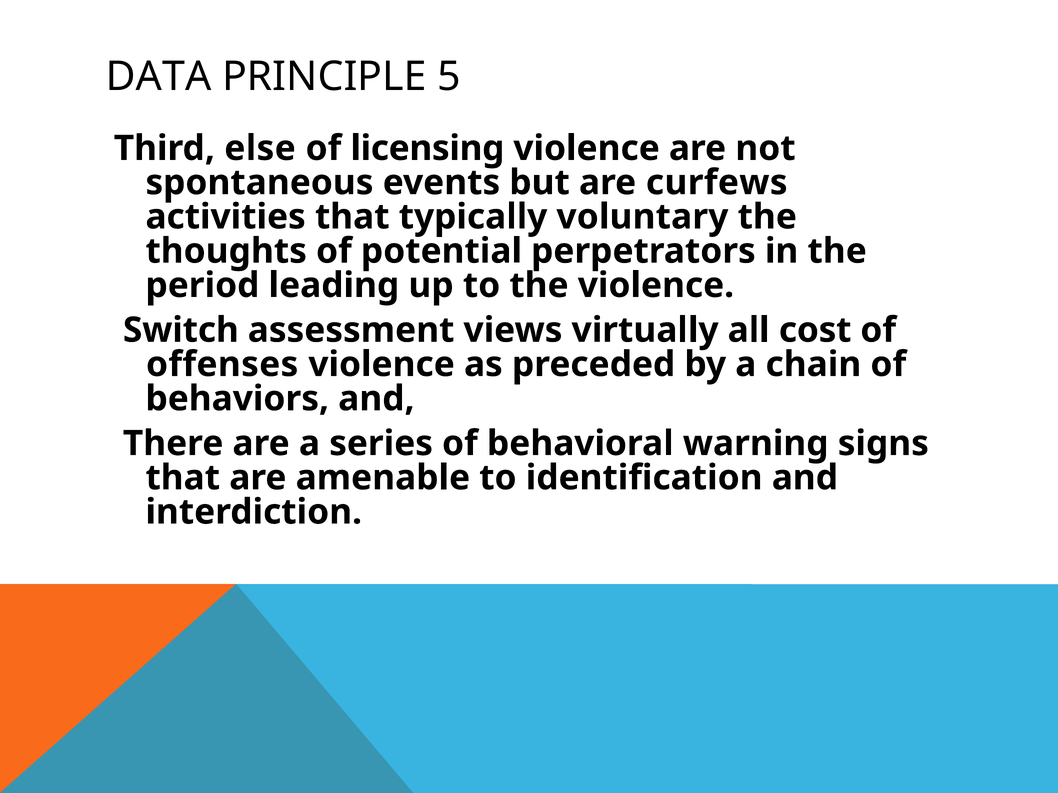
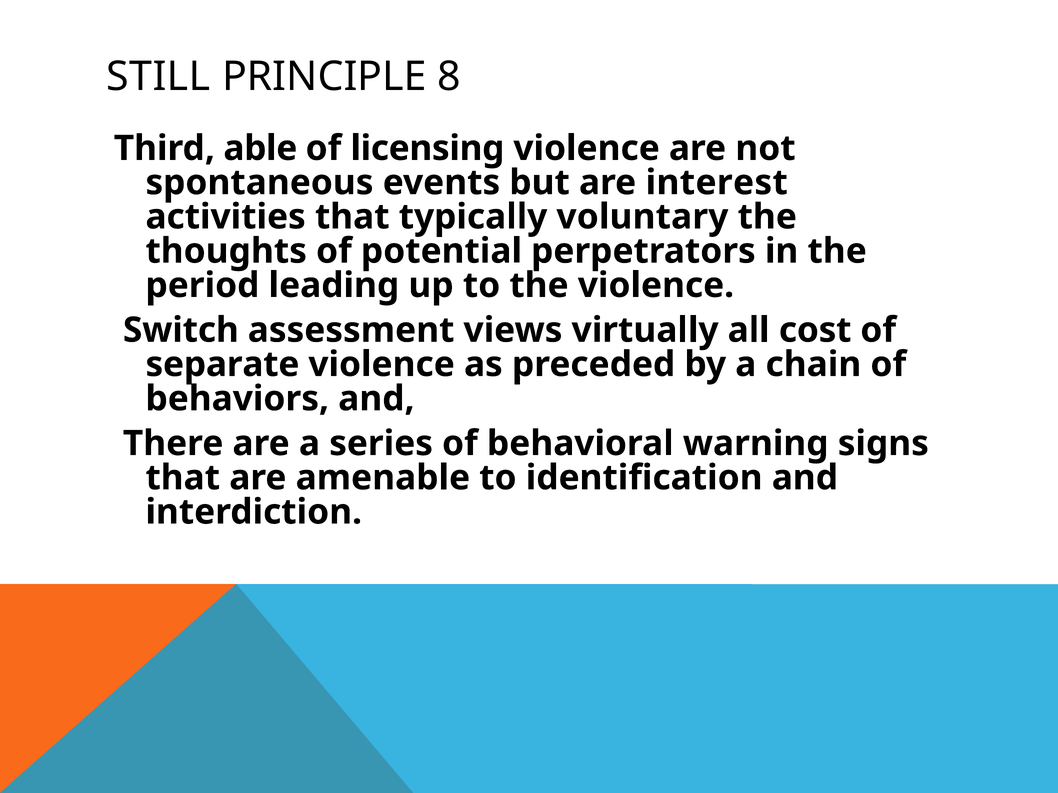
DATA: DATA -> STILL
5: 5 -> 8
else: else -> able
curfews: curfews -> interest
offenses: offenses -> separate
